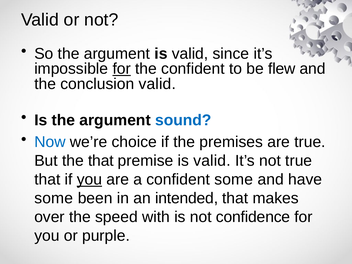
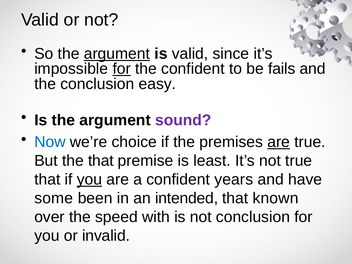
argument at (117, 54) underline: none -> present
flew: flew -> fails
conclusion valid: valid -> easy
sound colour: blue -> purple
are at (279, 142) underline: none -> present
premise is valid: valid -> least
confident some: some -> years
makes: makes -> known
not confidence: confidence -> conclusion
purple: purple -> invalid
